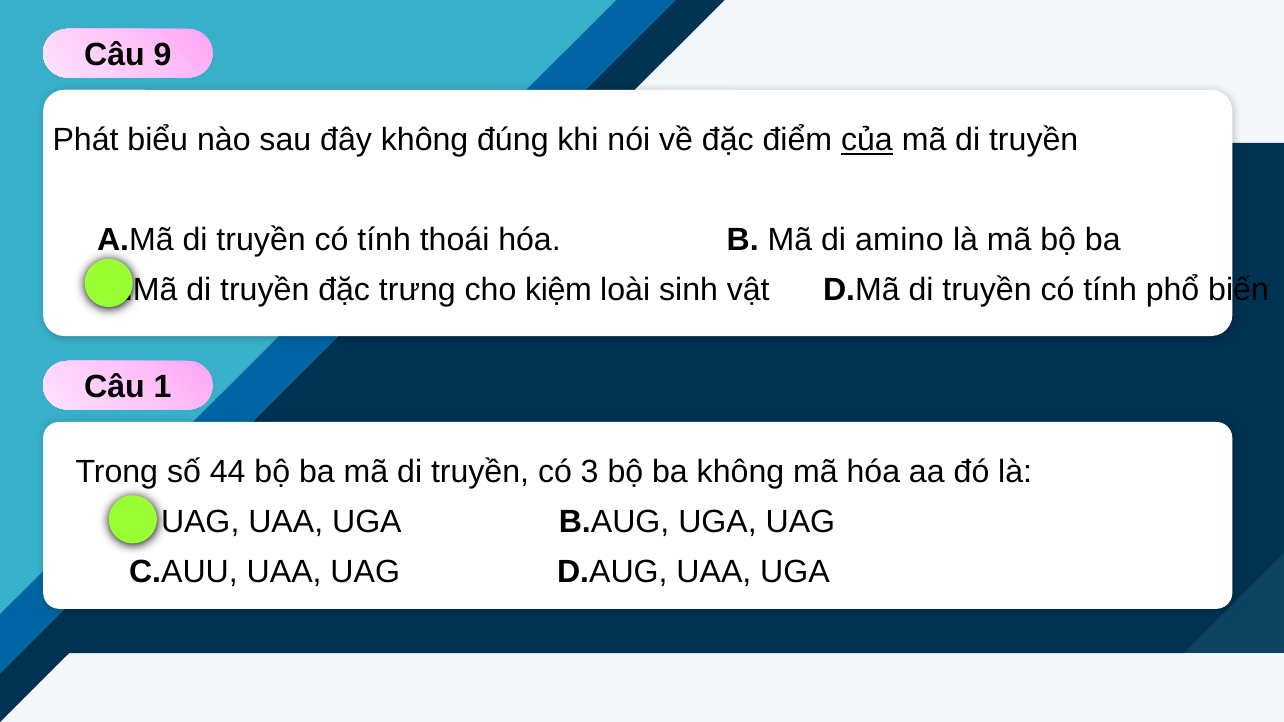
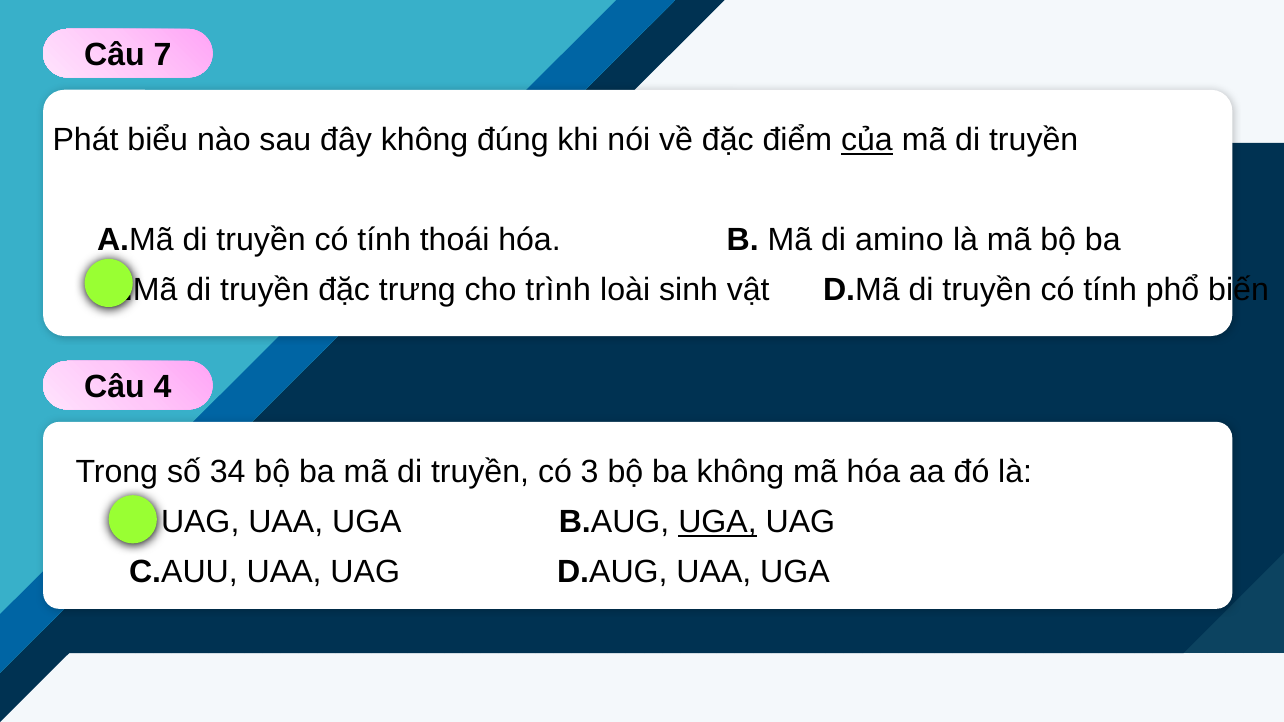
9: 9 -> 7
kiệm: kiệm -> trình
1: 1 -> 4
44: 44 -> 34
UGA at (717, 522) underline: none -> present
